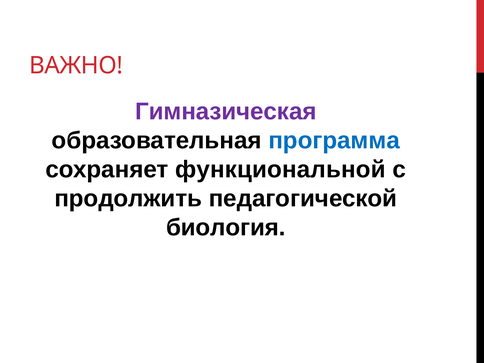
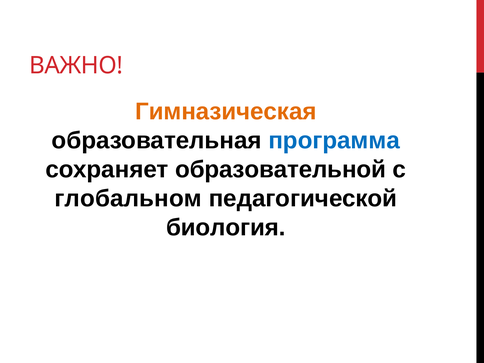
Гимназическая colour: purple -> orange
функциональной: функциональной -> образовательной
продолжить: продолжить -> глобальном
